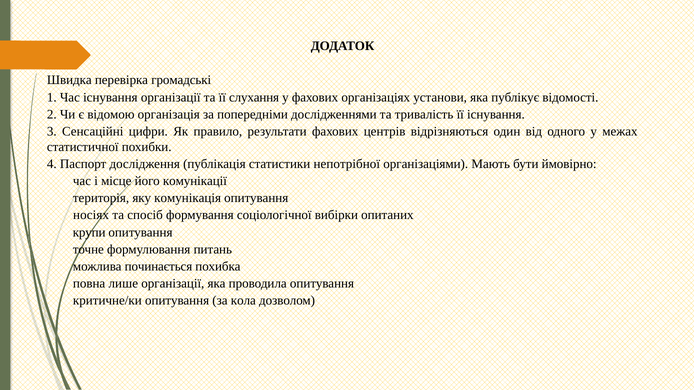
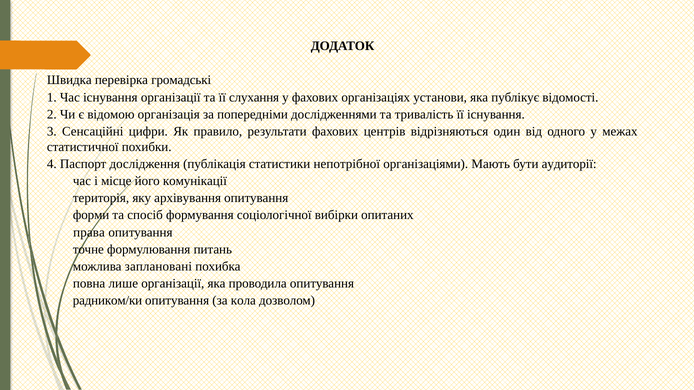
ймовірно: ймовірно -> аудиторії
комунікація: комунікація -> архівування
носіях: носіях -> форми
крупи: крупи -> права
починається: починається -> заплановані
критичне/ки: критичне/ки -> радником/ки
